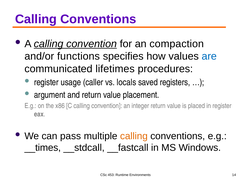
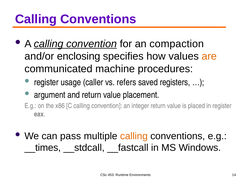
functions: functions -> enclosing
are colour: blue -> orange
lifetimes: lifetimes -> machine
locals: locals -> refers
